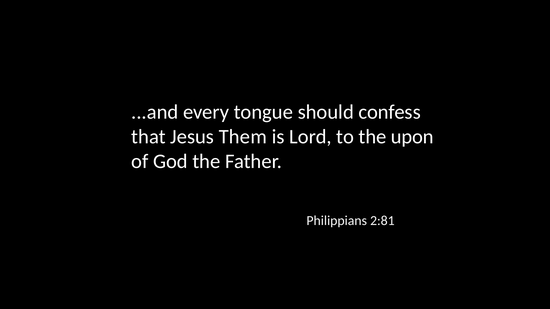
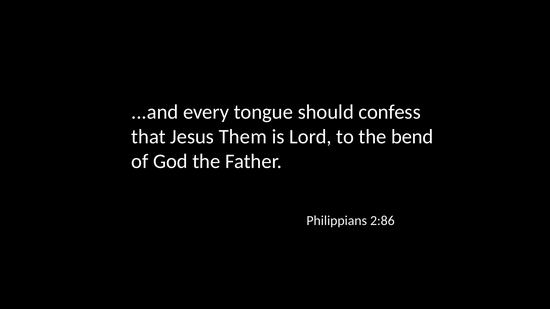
upon: upon -> bend
2:81: 2:81 -> 2:86
